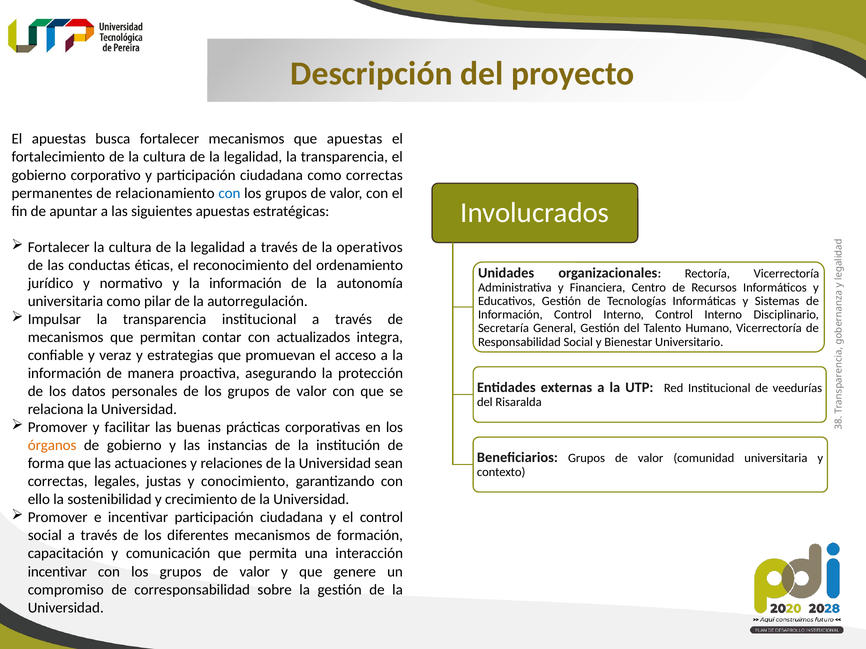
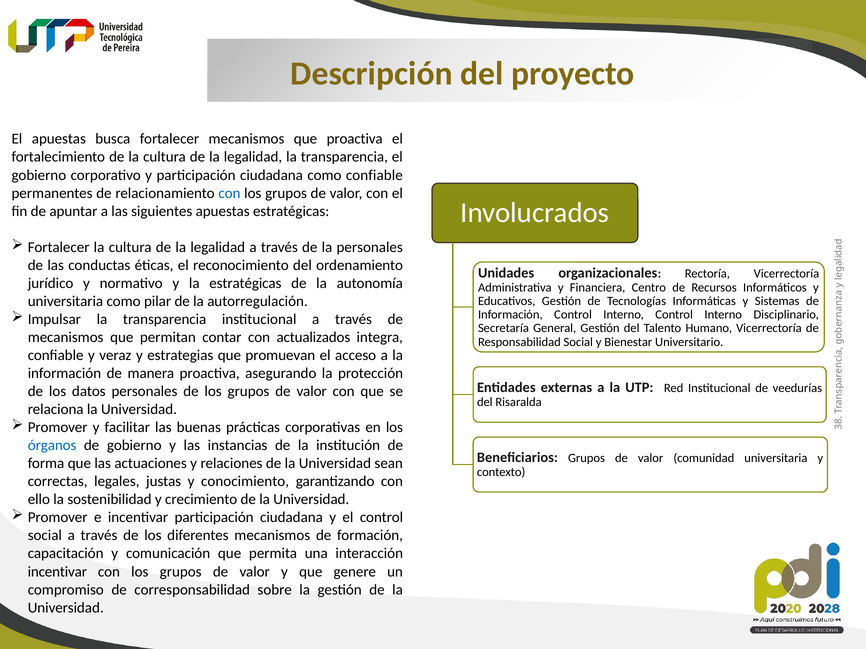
que apuestas: apuestas -> proactiva
como correctas: correctas -> confiable
la operativos: operativos -> personales
y la información: información -> estratégicas
órganos colour: orange -> blue
